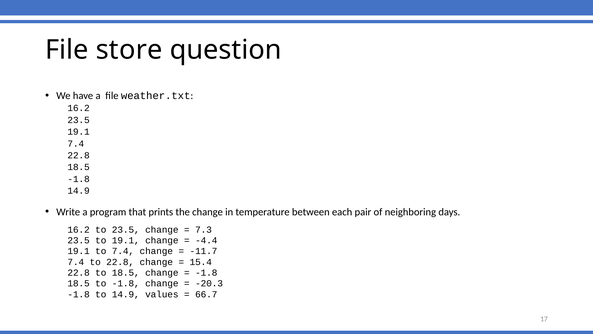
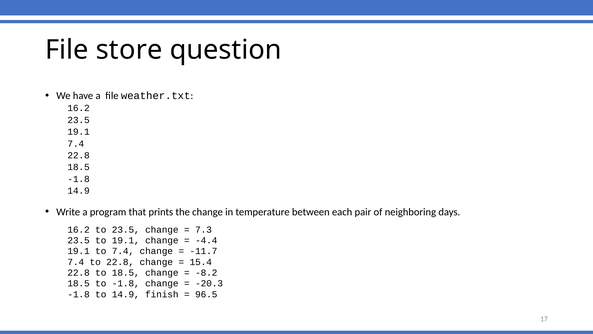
-1.8 at (206, 272): -1.8 -> -8.2
values: values -> finish
66.7: 66.7 -> 96.5
